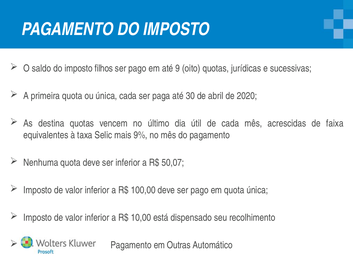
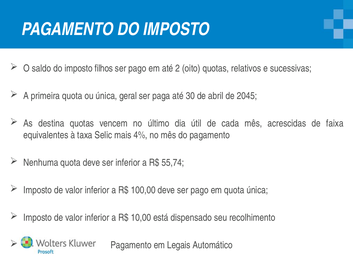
9: 9 -> 2
jurídicas: jurídicas -> relativos
única cada: cada -> geral
2020: 2020 -> 2045
9%: 9% -> 4%
50,07: 50,07 -> 55,74
Outras: Outras -> Legais
